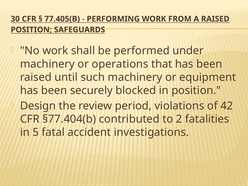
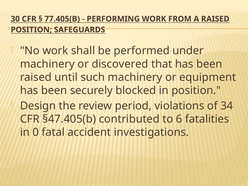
operations: operations -> discovered
42: 42 -> 34
§77.404(b: §77.404(b -> §47.405(b
2: 2 -> 6
5: 5 -> 0
